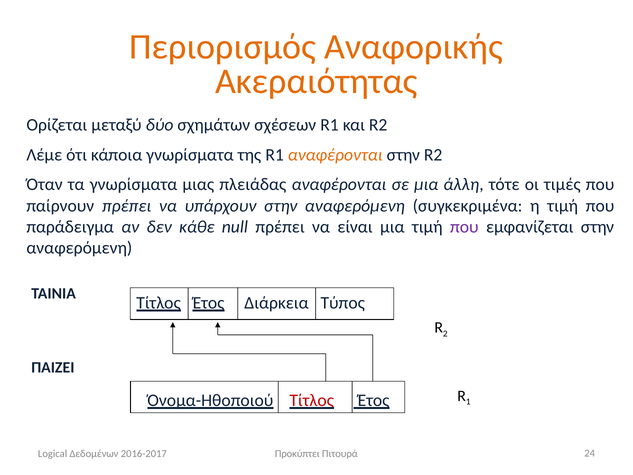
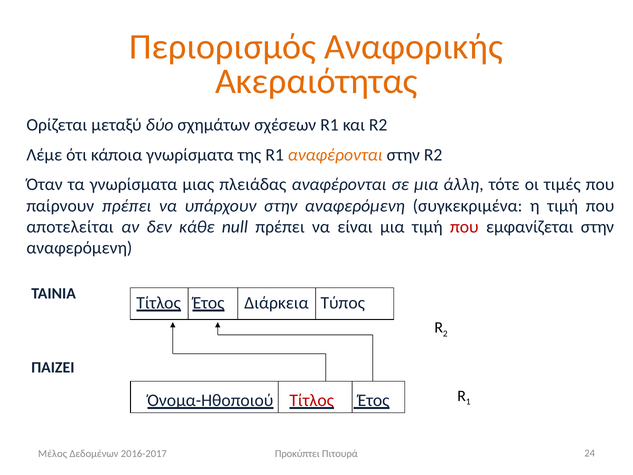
παράδειγμα: παράδειγμα -> αποτελείται
που at (464, 227) colour: purple -> red
Logical: Logical -> Μέλος
